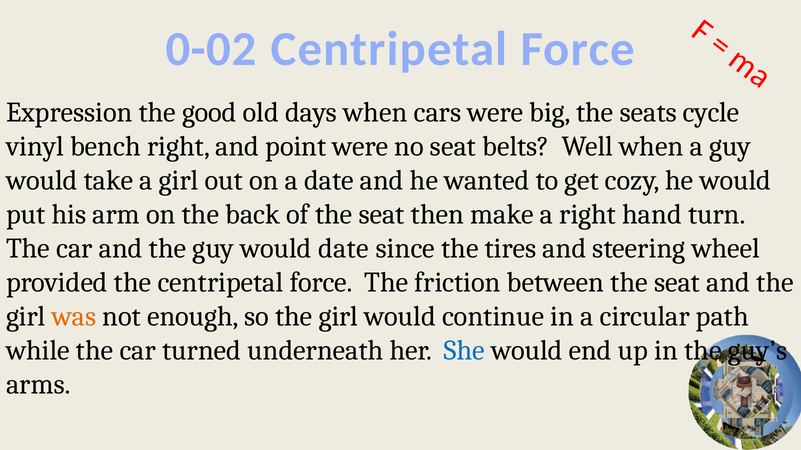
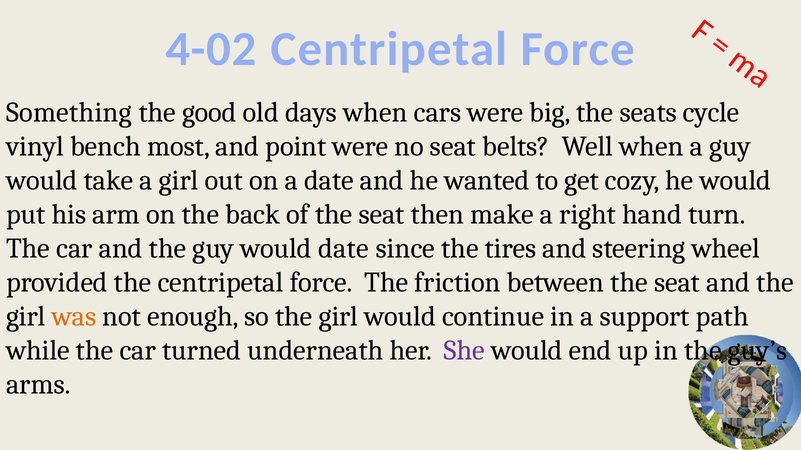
0-02: 0-02 -> 4-02
Expression: Expression -> Something
bench right: right -> most
circular: circular -> support
She colour: blue -> purple
